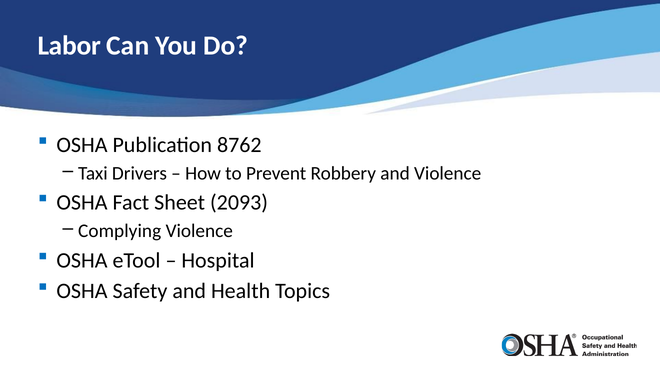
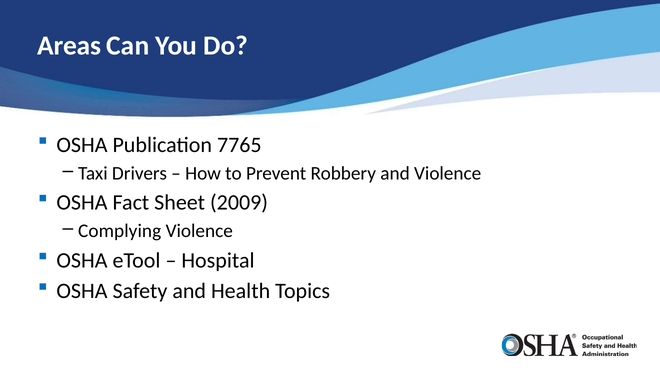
Labor: Labor -> Areas
8762: 8762 -> 7765
2093: 2093 -> 2009
